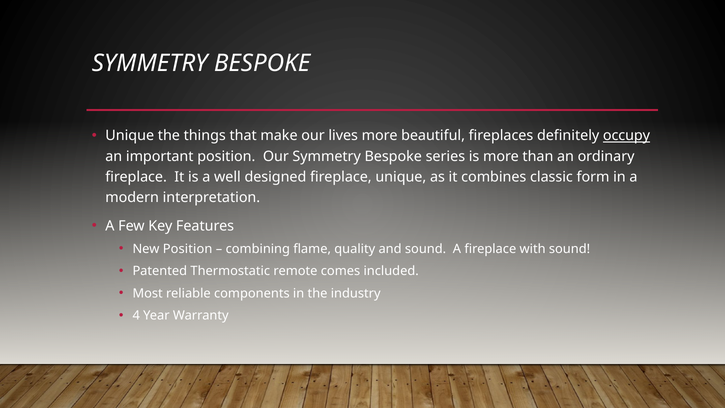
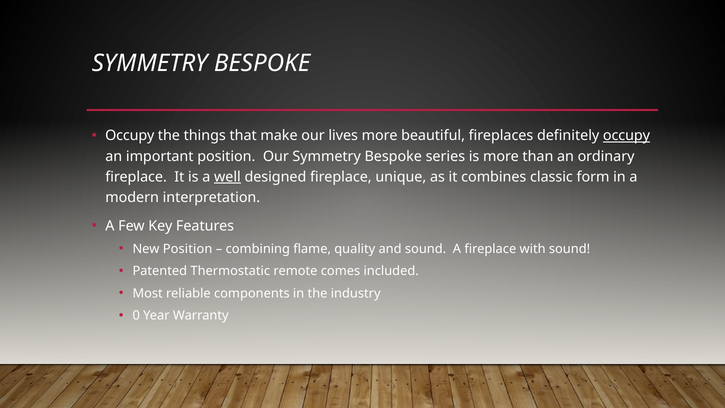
Unique at (130, 136): Unique -> Occupy
well underline: none -> present
4: 4 -> 0
